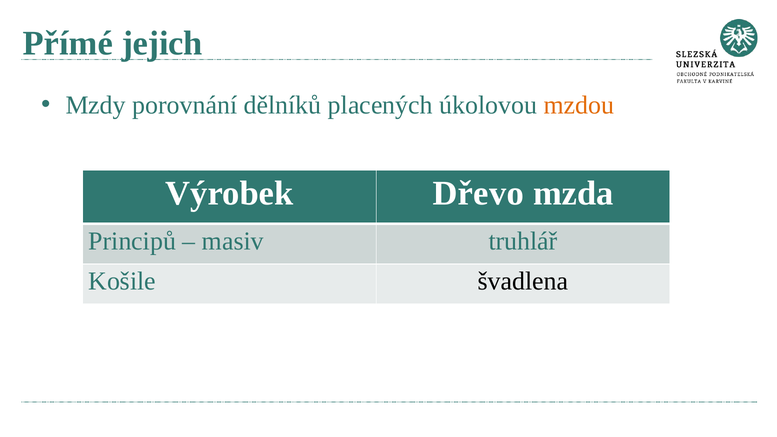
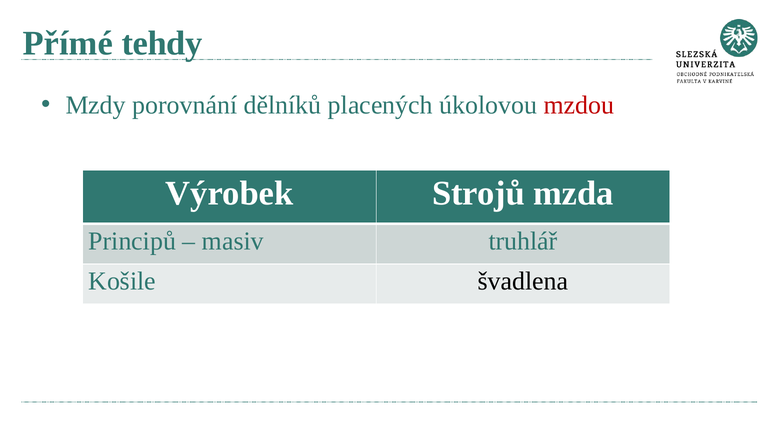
jejich: jejich -> tehdy
mzdou colour: orange -> red
Dřevo: Dřevo -> Strojů
